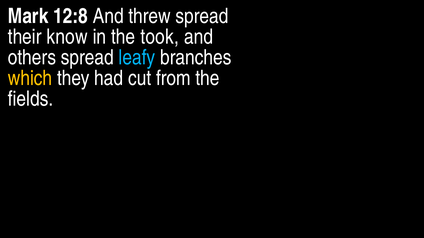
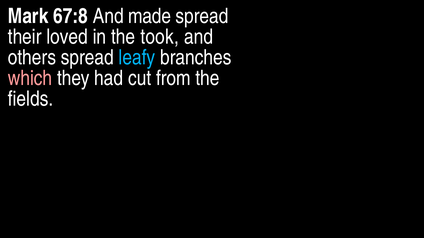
12:8: 12:8 -> 67:8
threw: threw -> made
know: know -> loved
which colour: yellow -> pink
